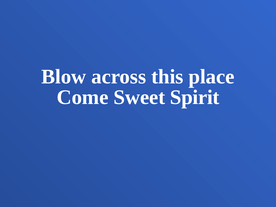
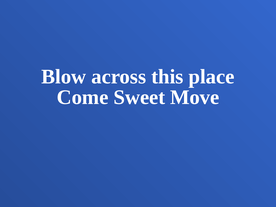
Spirit: Spirit -> Move
